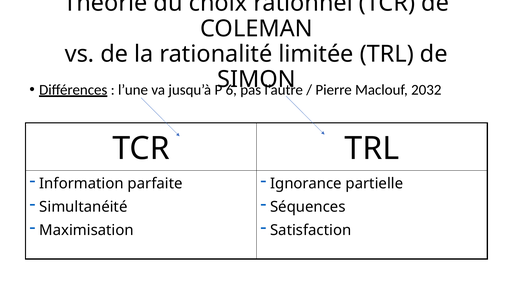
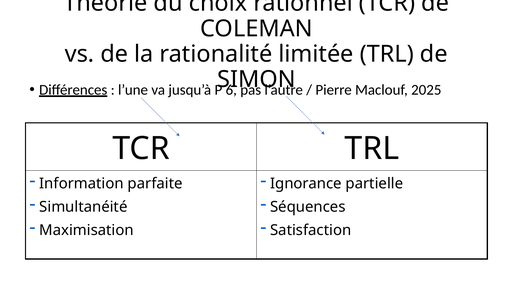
2032: 2032 -> 2025
